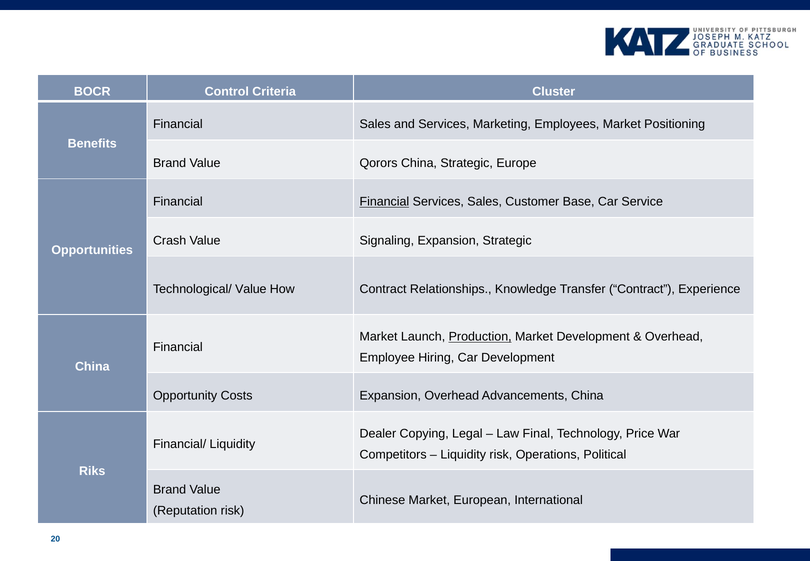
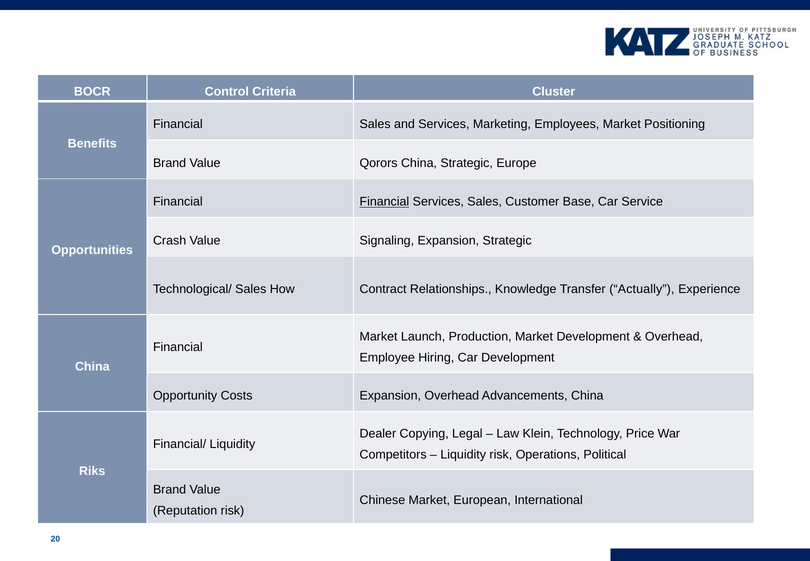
Technological/ Value: Value -> Sales
Transfer Contract: Contract -> Actually
Production underline: present -> none
Final: Final -> Klein
